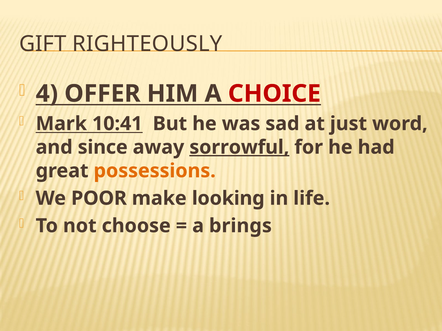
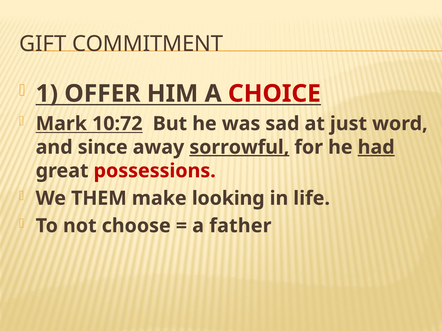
RIGHTEOUSLY: RIGHTEOUSLY -> COMMITMENT
4: 4 -> 1
10:41: 10:41 -> 10:72
had underline: none -> present
possessions colour: orange -> red
POOR: POOR -> THEM
brings: brings -> father
